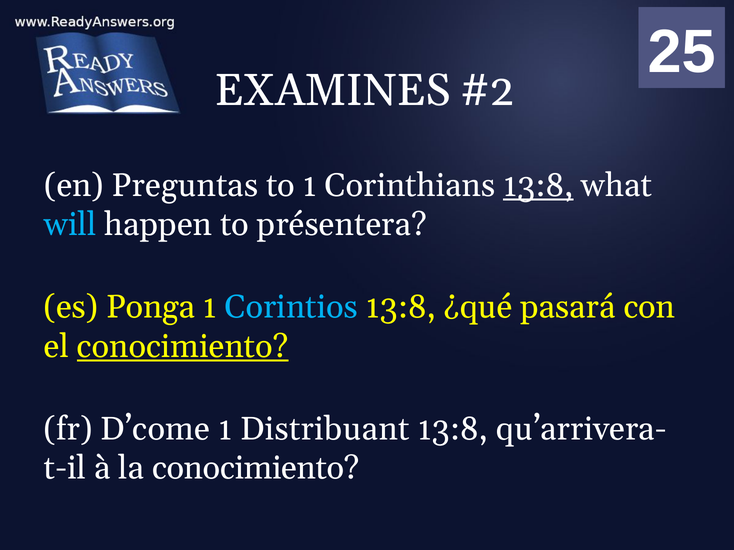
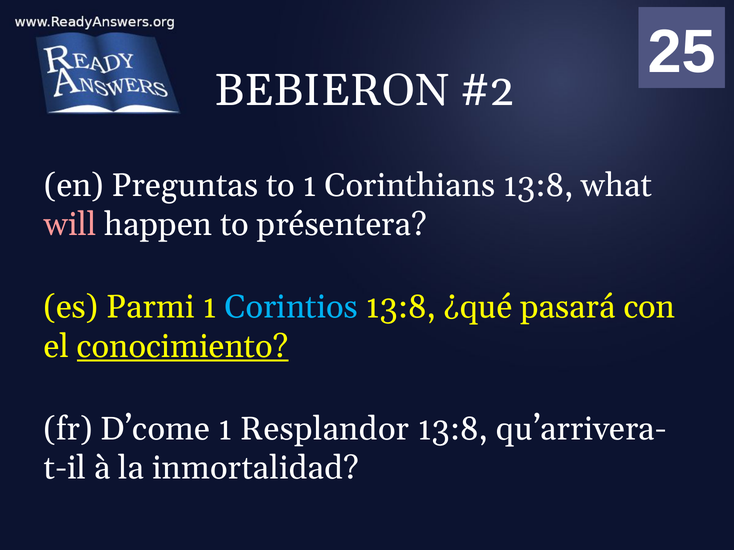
EXAMINES: EXAMINES -> BEBIERON
13:8 at (538, 186) underline: present -> none
will colour: light blue -> pink
Ponga: Ponga -> Parmi
Distribuant: Distribuant -> Resplandor
la conocimiento: conocimiento -> inmortalidad
